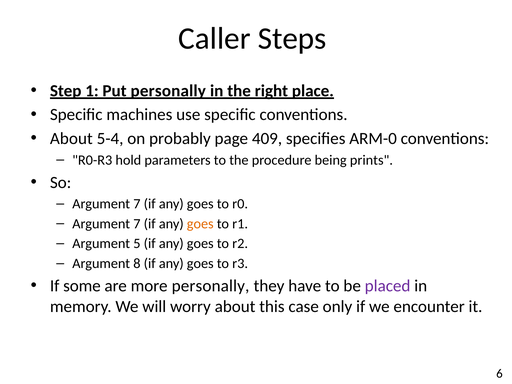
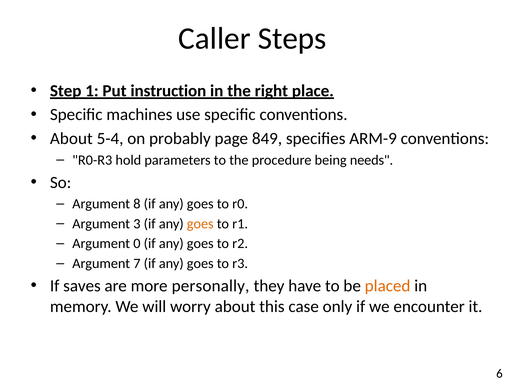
Put personally: personally -> instruction
409: 409 -> 849
ARM-0: ARM-0 -> ARM-9
prints: prints -> needs
7 at (137, 204): 7 -> 8
7 at (137, 224): 7 -> 3
5: 5 -> 0
8: 8 -> 7
some: some -> saves
placed colour: purple -> orange
